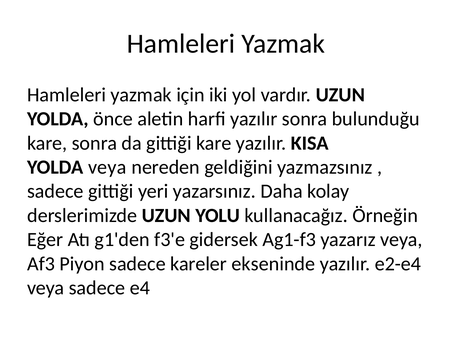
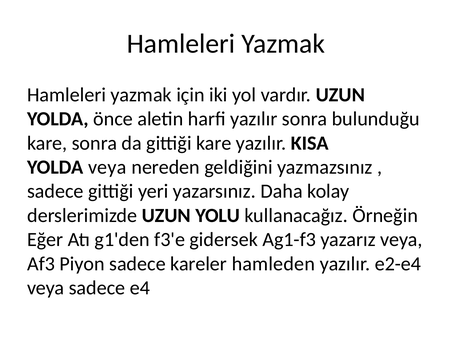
ekseninde: ekseninde -> hamleden
